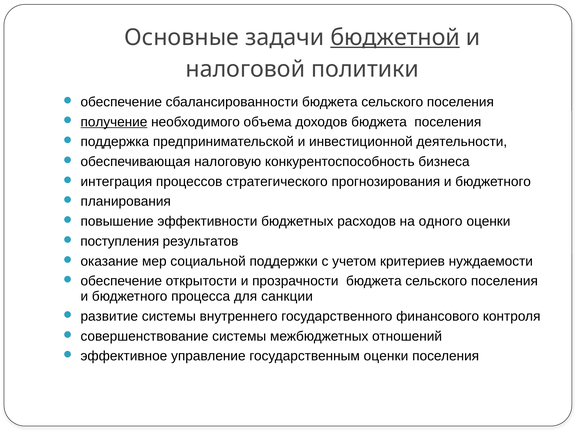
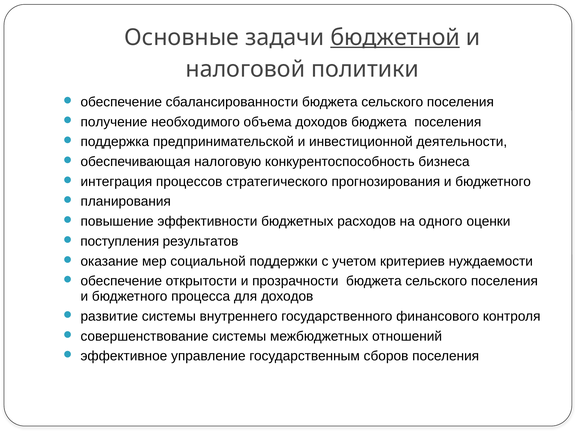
получение underline: present -> none
для санкции: санкции -> доходов
государственным оценки: оценки -> сборов
